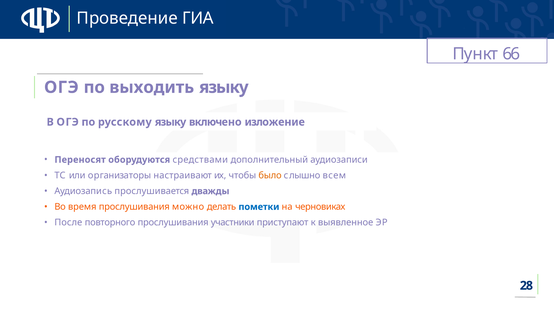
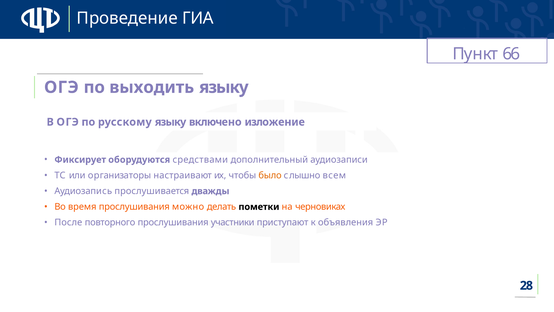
Переносят: Переносят -> Фиксирует
пометки colour: blue -> black
выявленное: выявленное -> объявления
